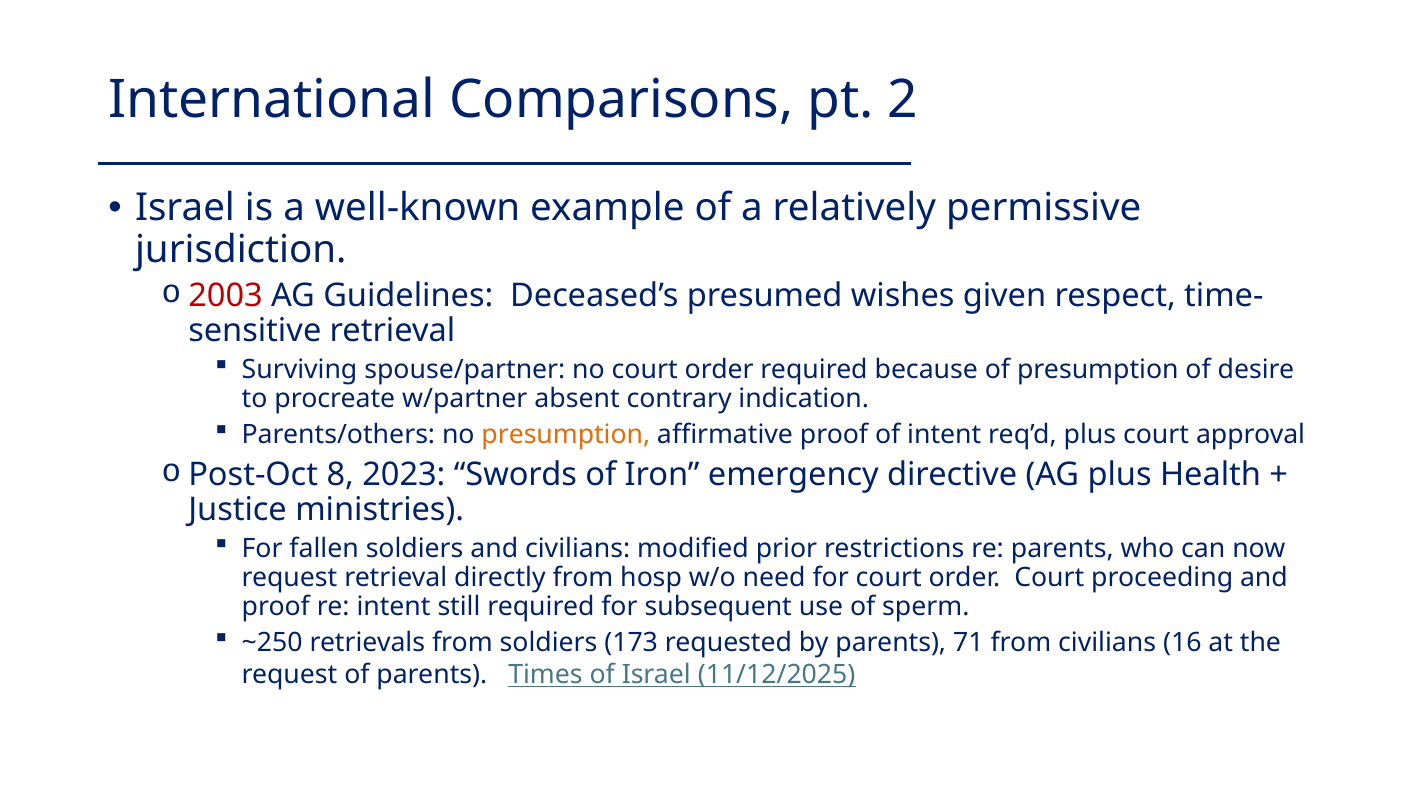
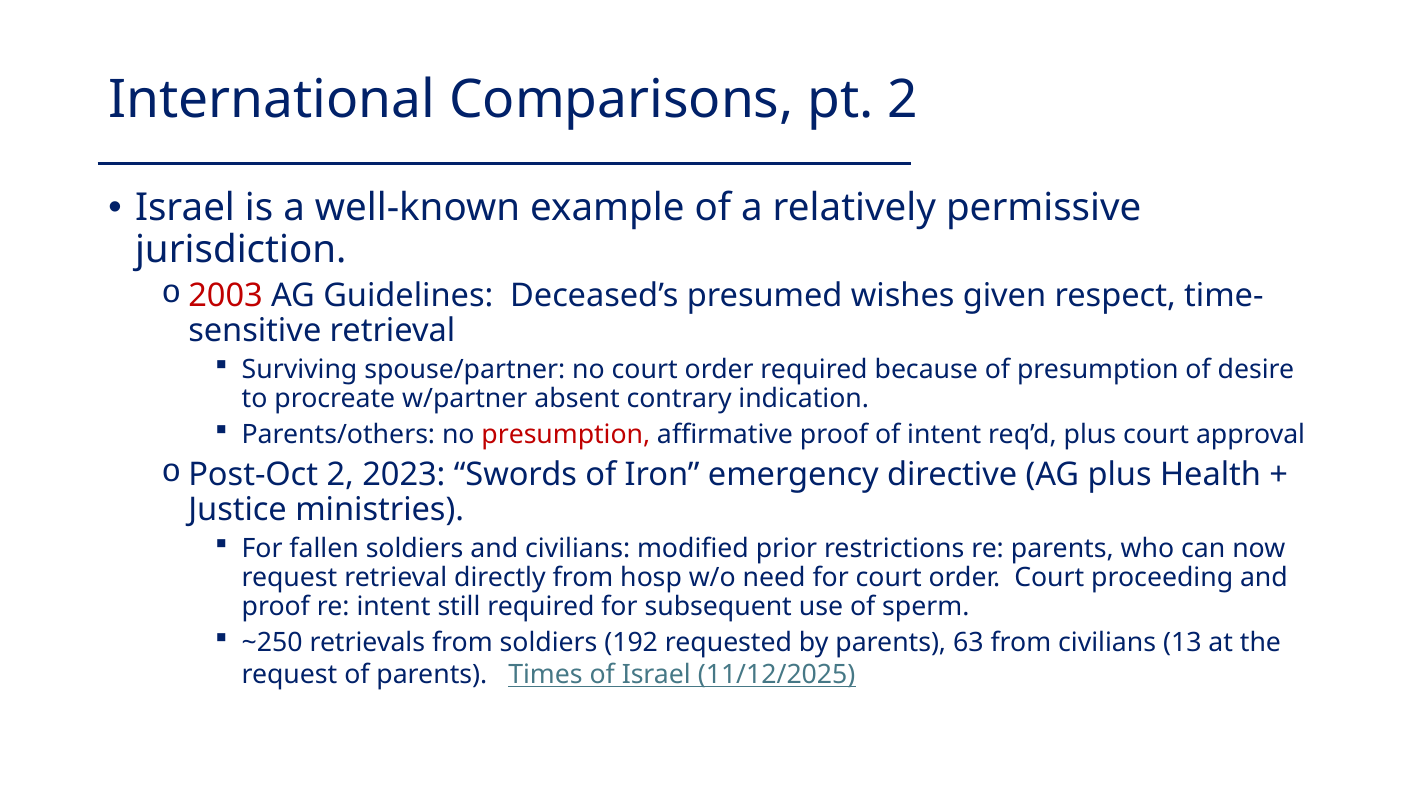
presumption at (566, 435) colour: orange -> red
Post-Oct 8: 8 -> 2
173: 173 -> 192
71: 71 -> 63
16: 16 -> 13
